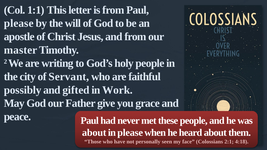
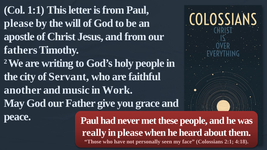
master: master -> fathers
possibly: possibly -> another
gifted: gifted -> music
about at (94, 133): about -> really
